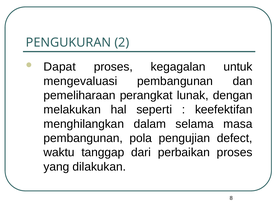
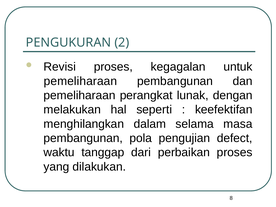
Dapat: Dapat -> Revisi
mengevaluasi at (80, 81): mengevaluasi -> pemeliharaan
